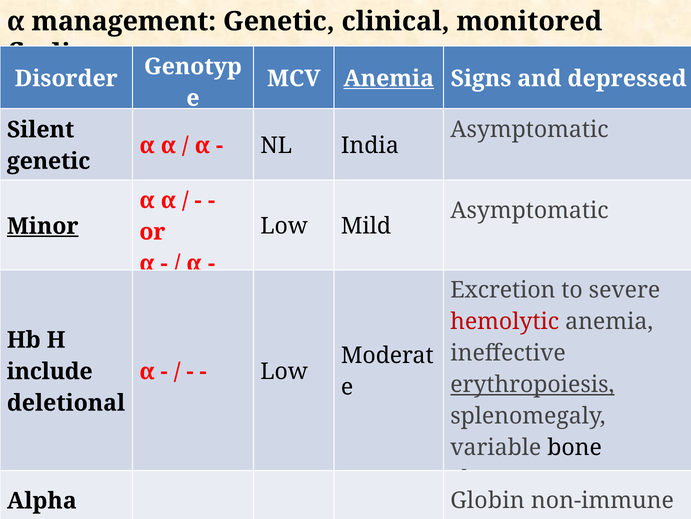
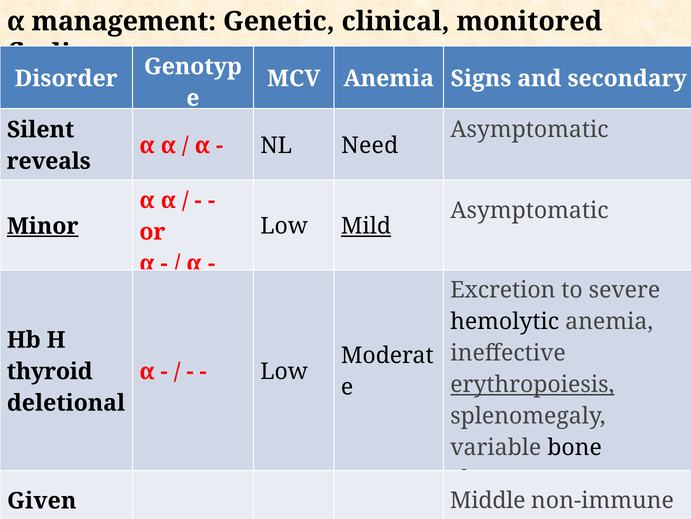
Anemia at (389, 78) underline: present -> none
depressed: depressed -> secondary
India: India -> Need
genetic at (49, 161): genetic -> reveals
Mild underline: none -> present
hemolytic colour: red -> black
include: include -> thyroid
Alpha: Alpha -> Given
Globin: Globin -> Middle
